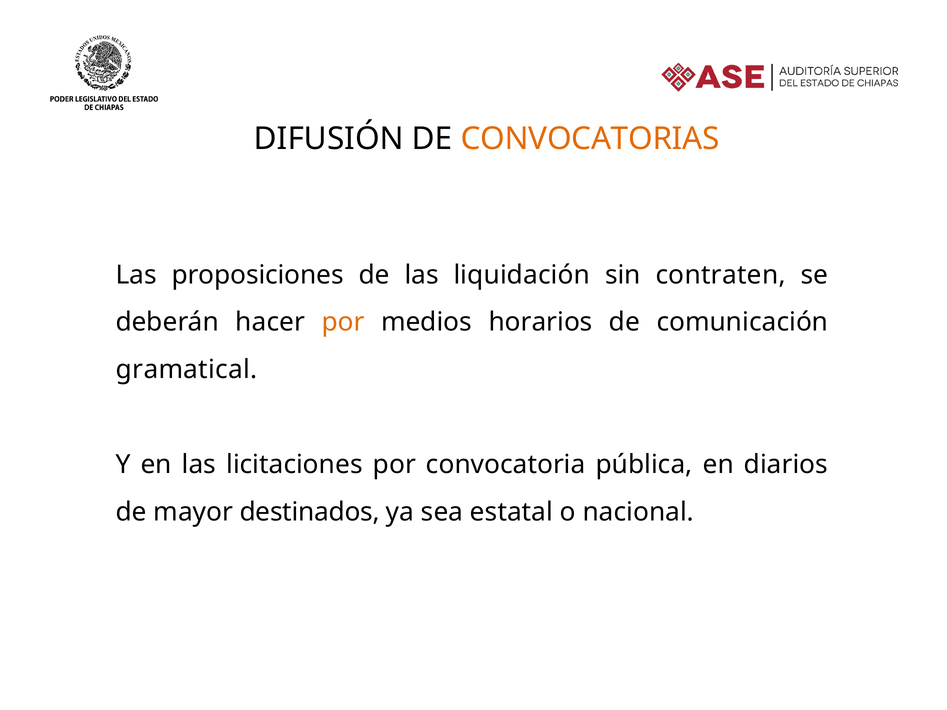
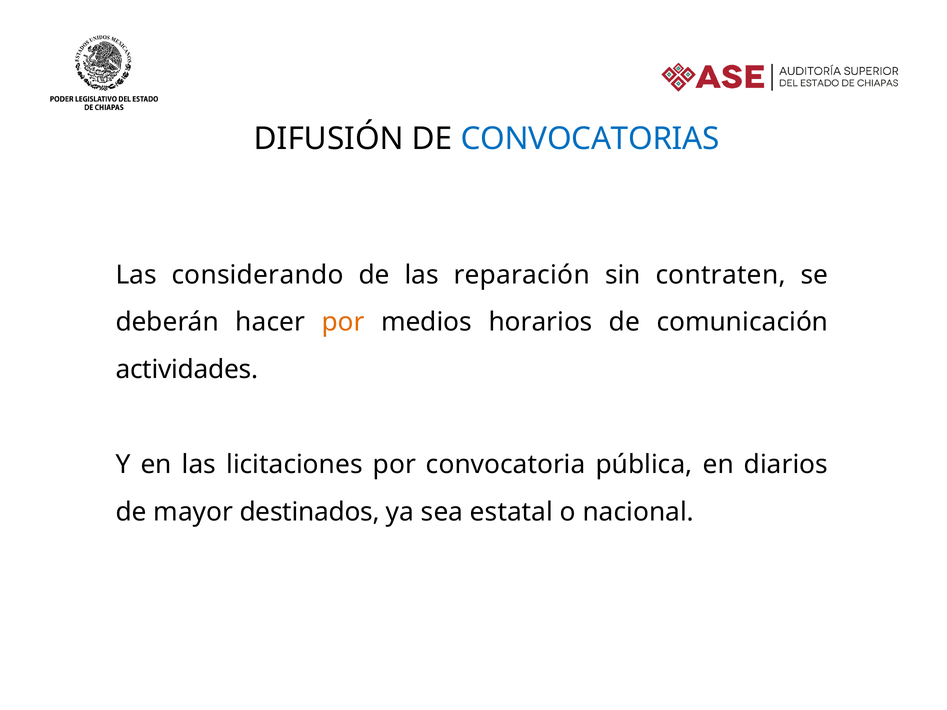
CONVOCATORIAS colour: orange -> blue
proposiciones: proposiciones -> considerando
liquidación: liquidación -> reparación
gramatical: gramatical -> actividades
